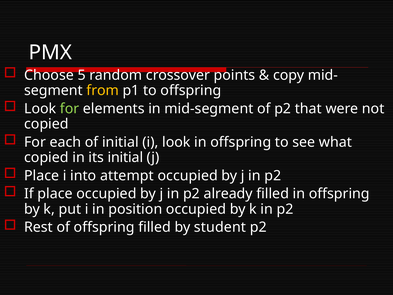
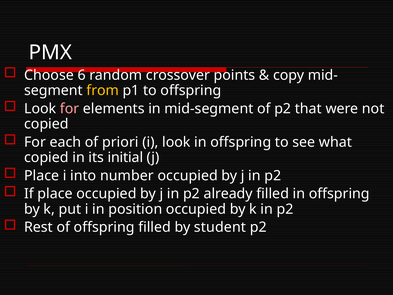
5: 5 -> 6
for at (70, 108) colour: light green -> pink
of initial: initial -> priori
attempt: attempt -> number
